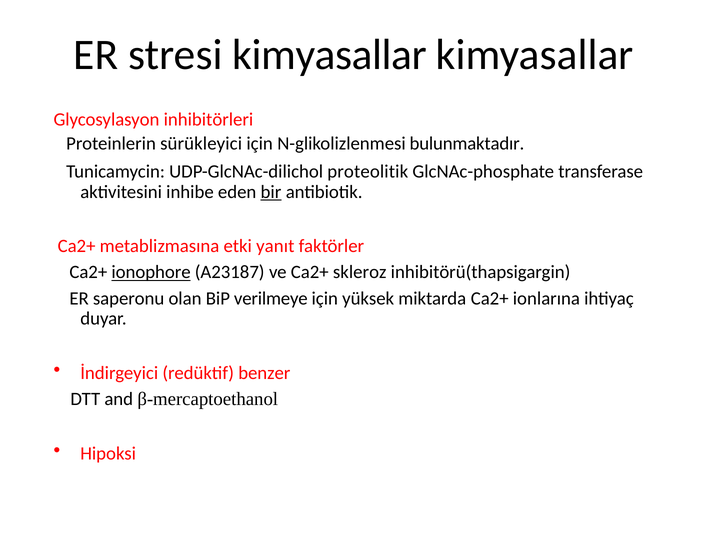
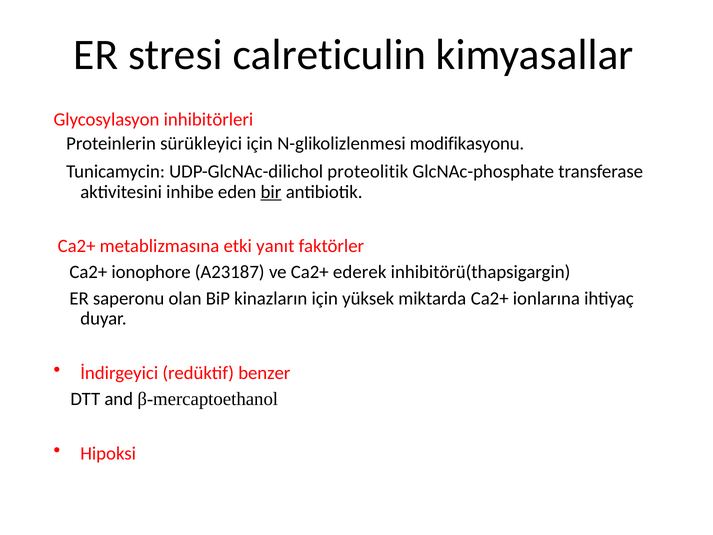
stresi kimyasallar: kimyasallar -> calreticulin
bulunmaktadır: bulunmaktadır -> modifikasyonu
ionophore underline: present -> none
skleroz: skleroz -> ederek
verilmeye: verilmeye -> kinazların
